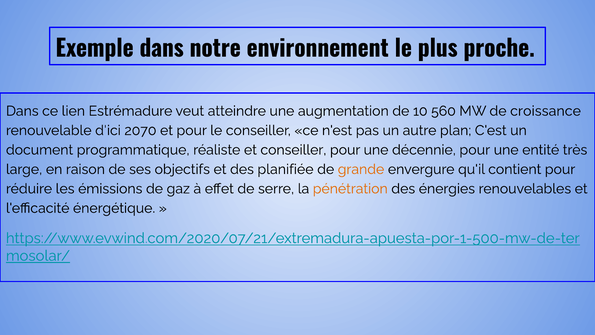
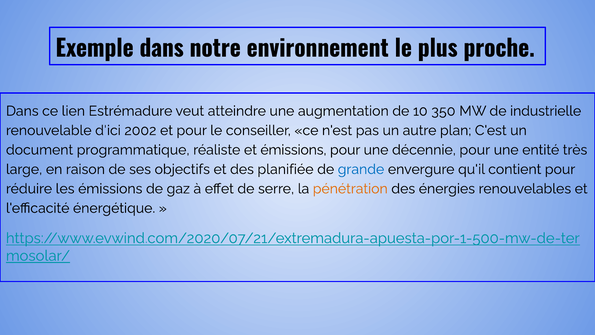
560: 560 -> 350
croissance: croissance -> industrielle
2070: 2070 -> 2002
et conseiller: conseiller -> émissions
grande colour: orange -> blue
